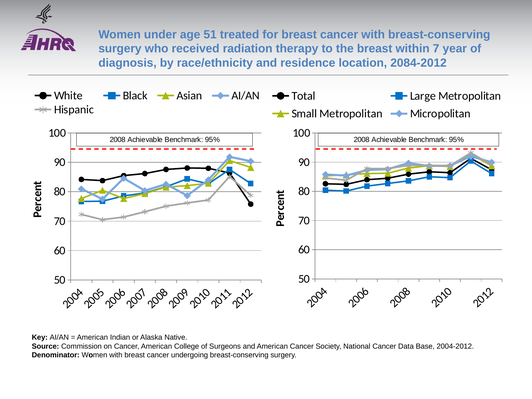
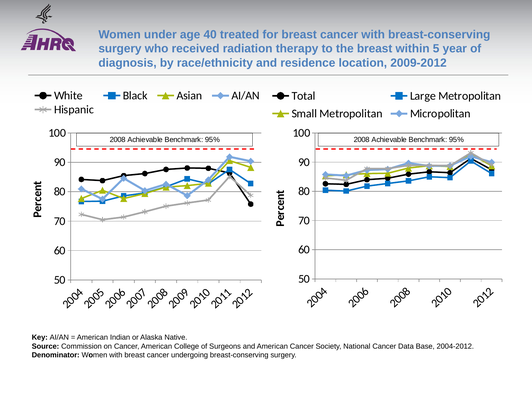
51: 51 -> 40
within 7: 7 -> 5
2084-2012: 2084-2012 -> 2009-2012
